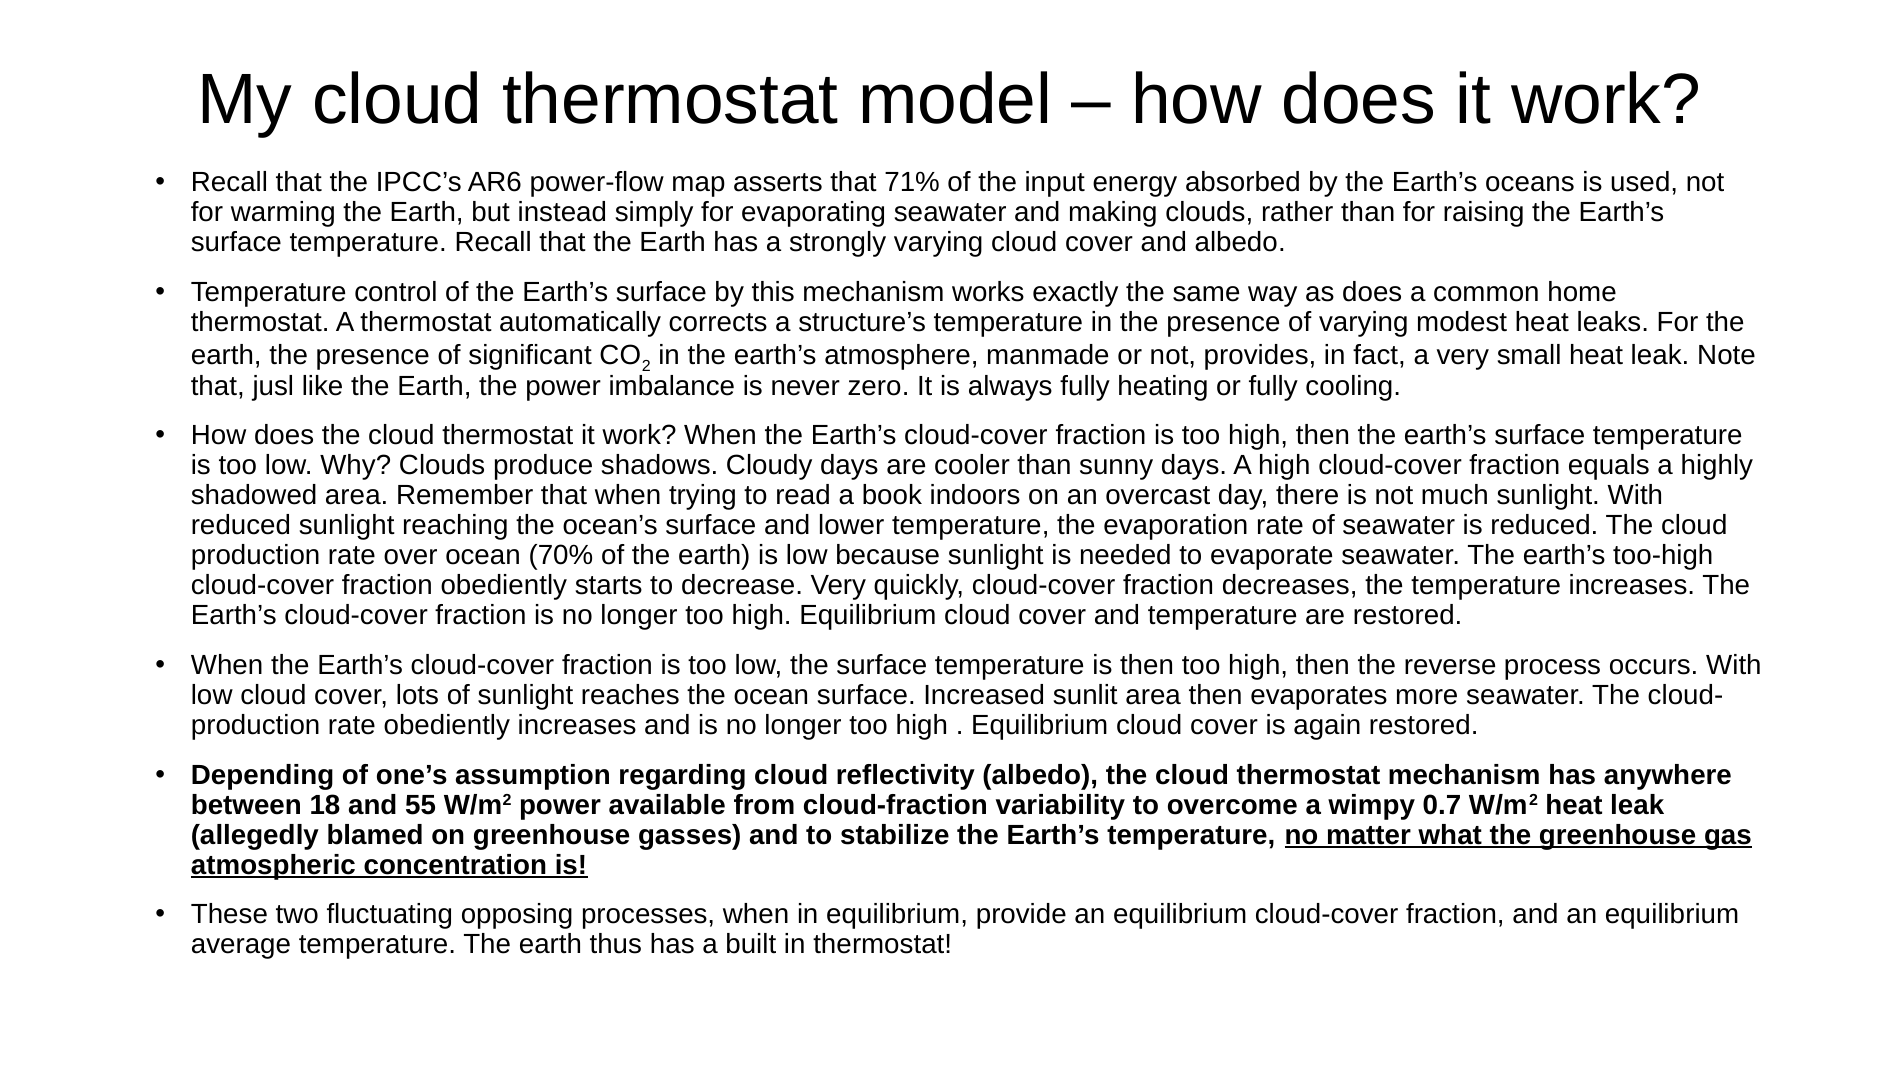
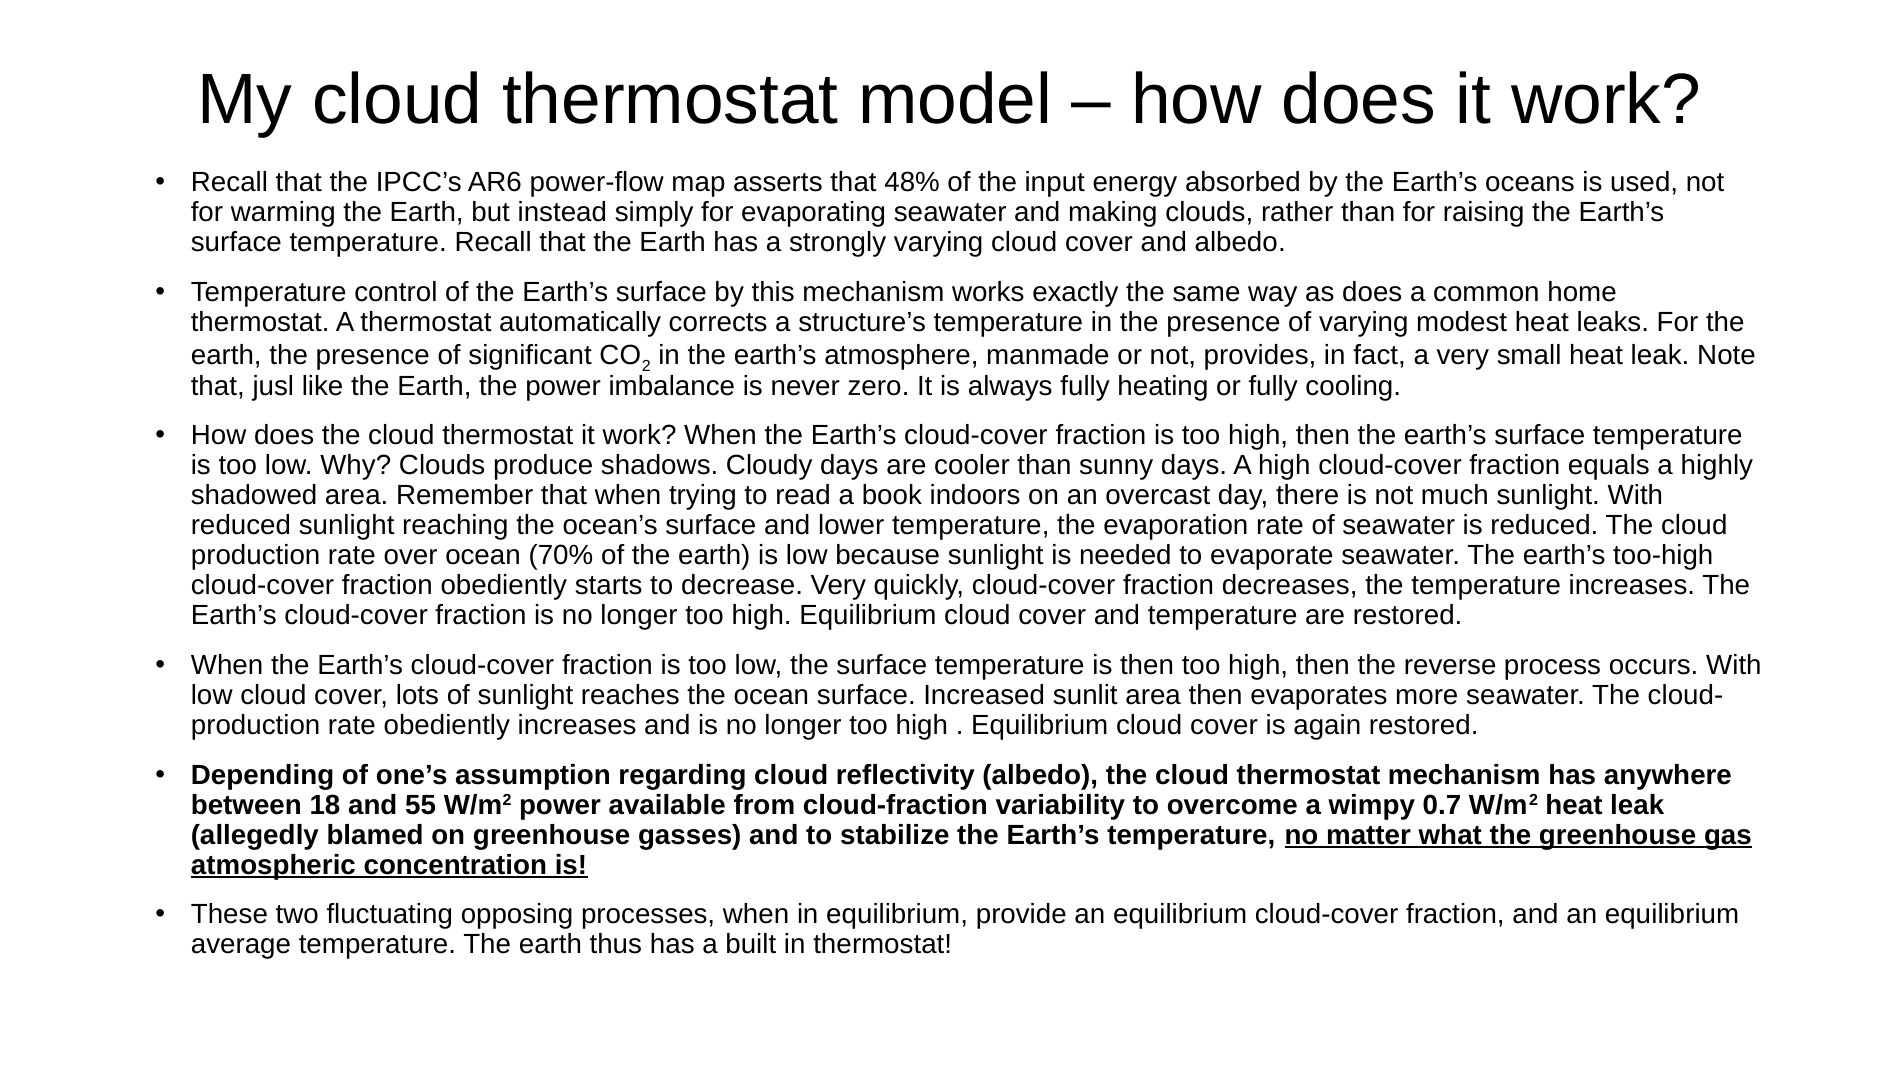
71%: 71% -> 48%
